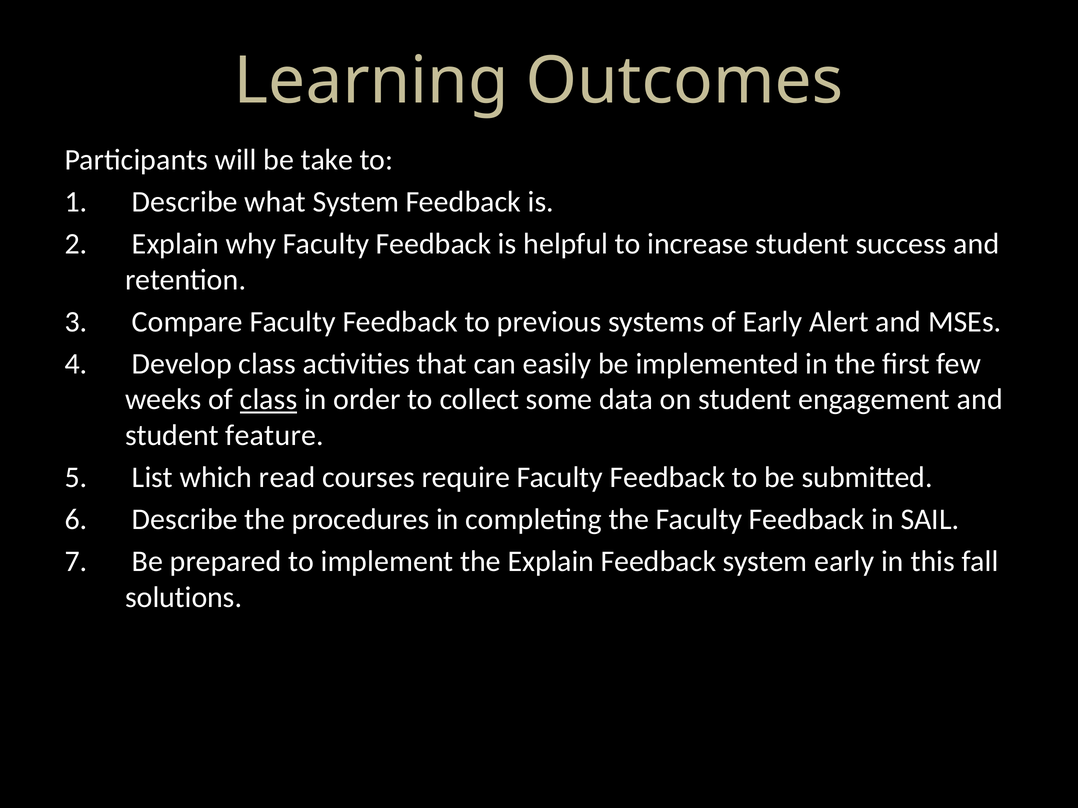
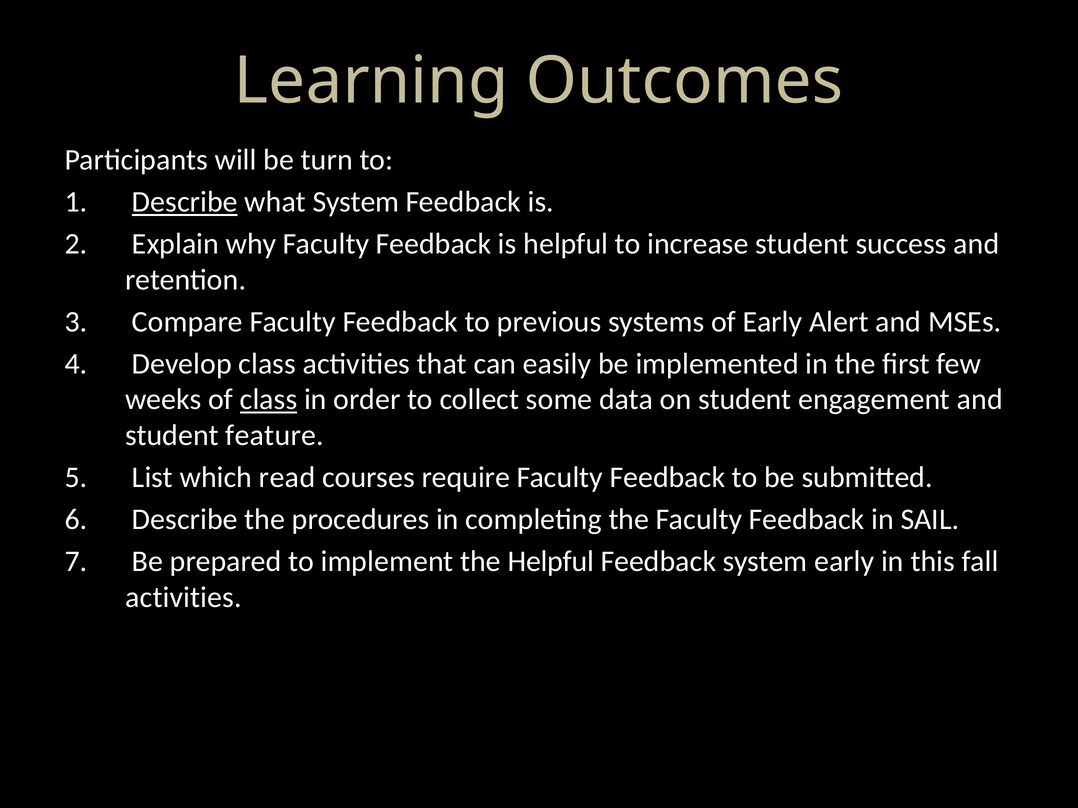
take: take -> turn
Describe at (185, 202) underline: none -> present
the Explain: Explain -> Helpful
solutions at (184, 598): solutions -> activities
